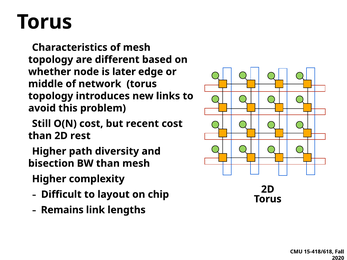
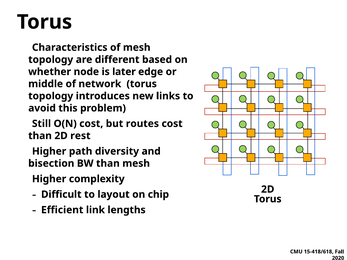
recent: recent -> routes
Remains: Remains -> Efficient
